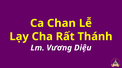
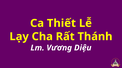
Chan: Chan -> Thiết
